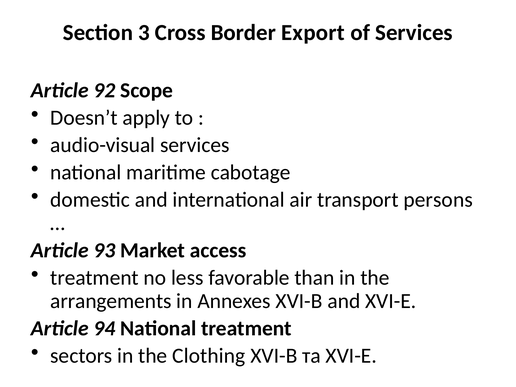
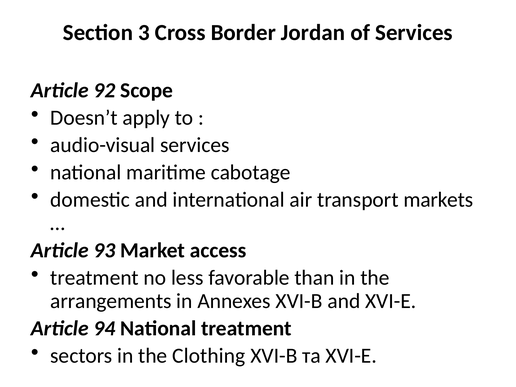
Export: Export -> Jordan
persons: persons -> markets
